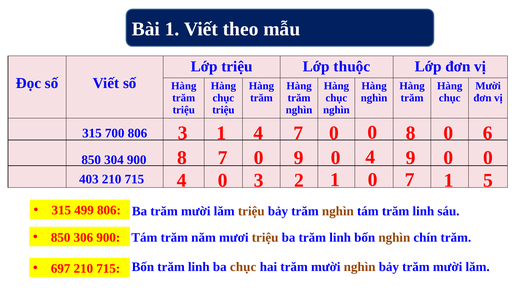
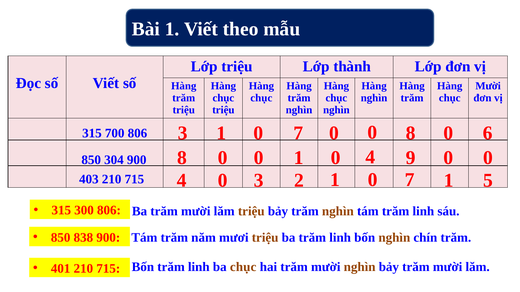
thuộc: thuộc -> thành
trăm at (261, 98): trăm -> chục
3 1 4: 4 -> 0
7 at (223, 158): 7 -> 0
0 9: 9 -> 1
499: 499 -> 300
306: 306 -> 838
697: 697 -> 401
